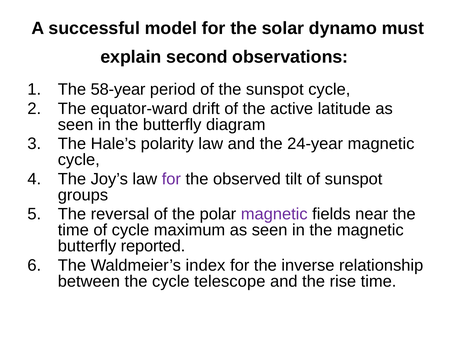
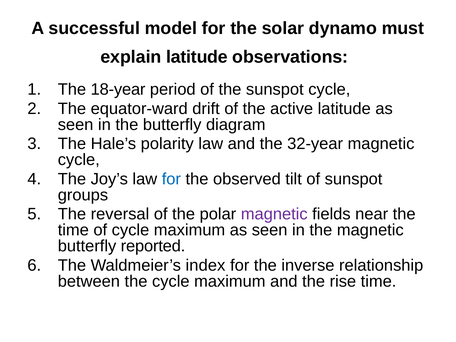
explain second: second -> latitude
58-year: 58-year -> 18-year
24-year: 24-year -> 32-year
for at (171, 179) colour: purple -> blue
the cycle telescope: telescope -> maximum
